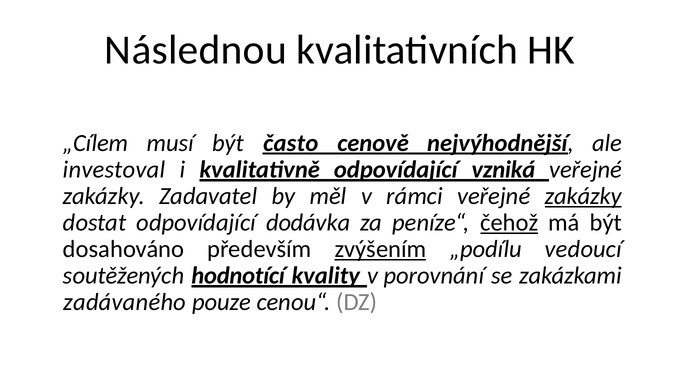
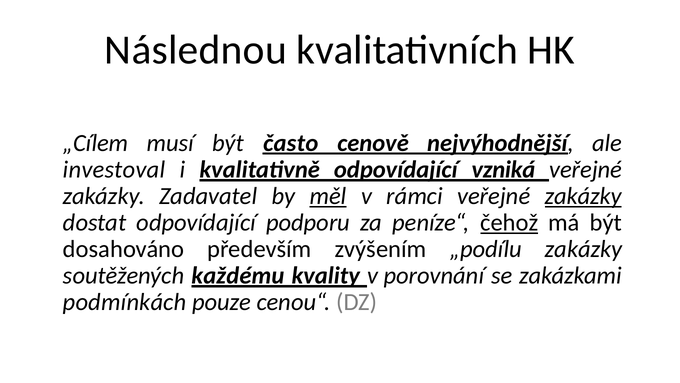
měl underline: none -> present
dodávka: dodávka -> podporu
zvýšením underline: present -> none
„podílu vedoucí: vedoucí -> zakázky
hodnotící: hodnotící -> každému
zadávaného: zadávaného -> podmínkách
